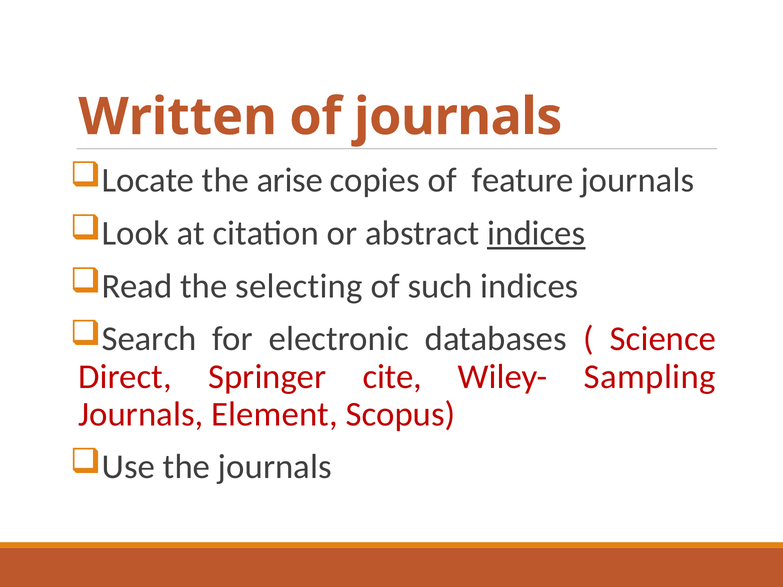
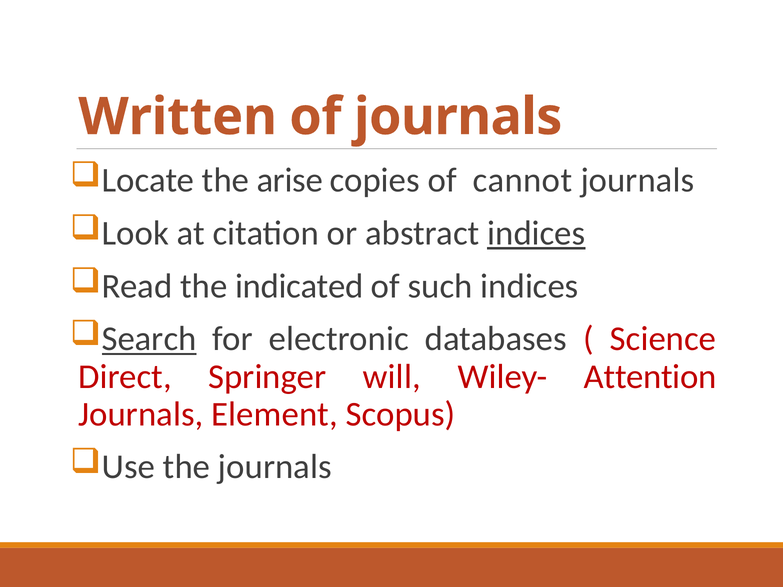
feature: feature -> cannot
selecting: selecting -> indicated
Search underline: none -> present
cite: cite -> will
Sampling: Sampling -> Attention
